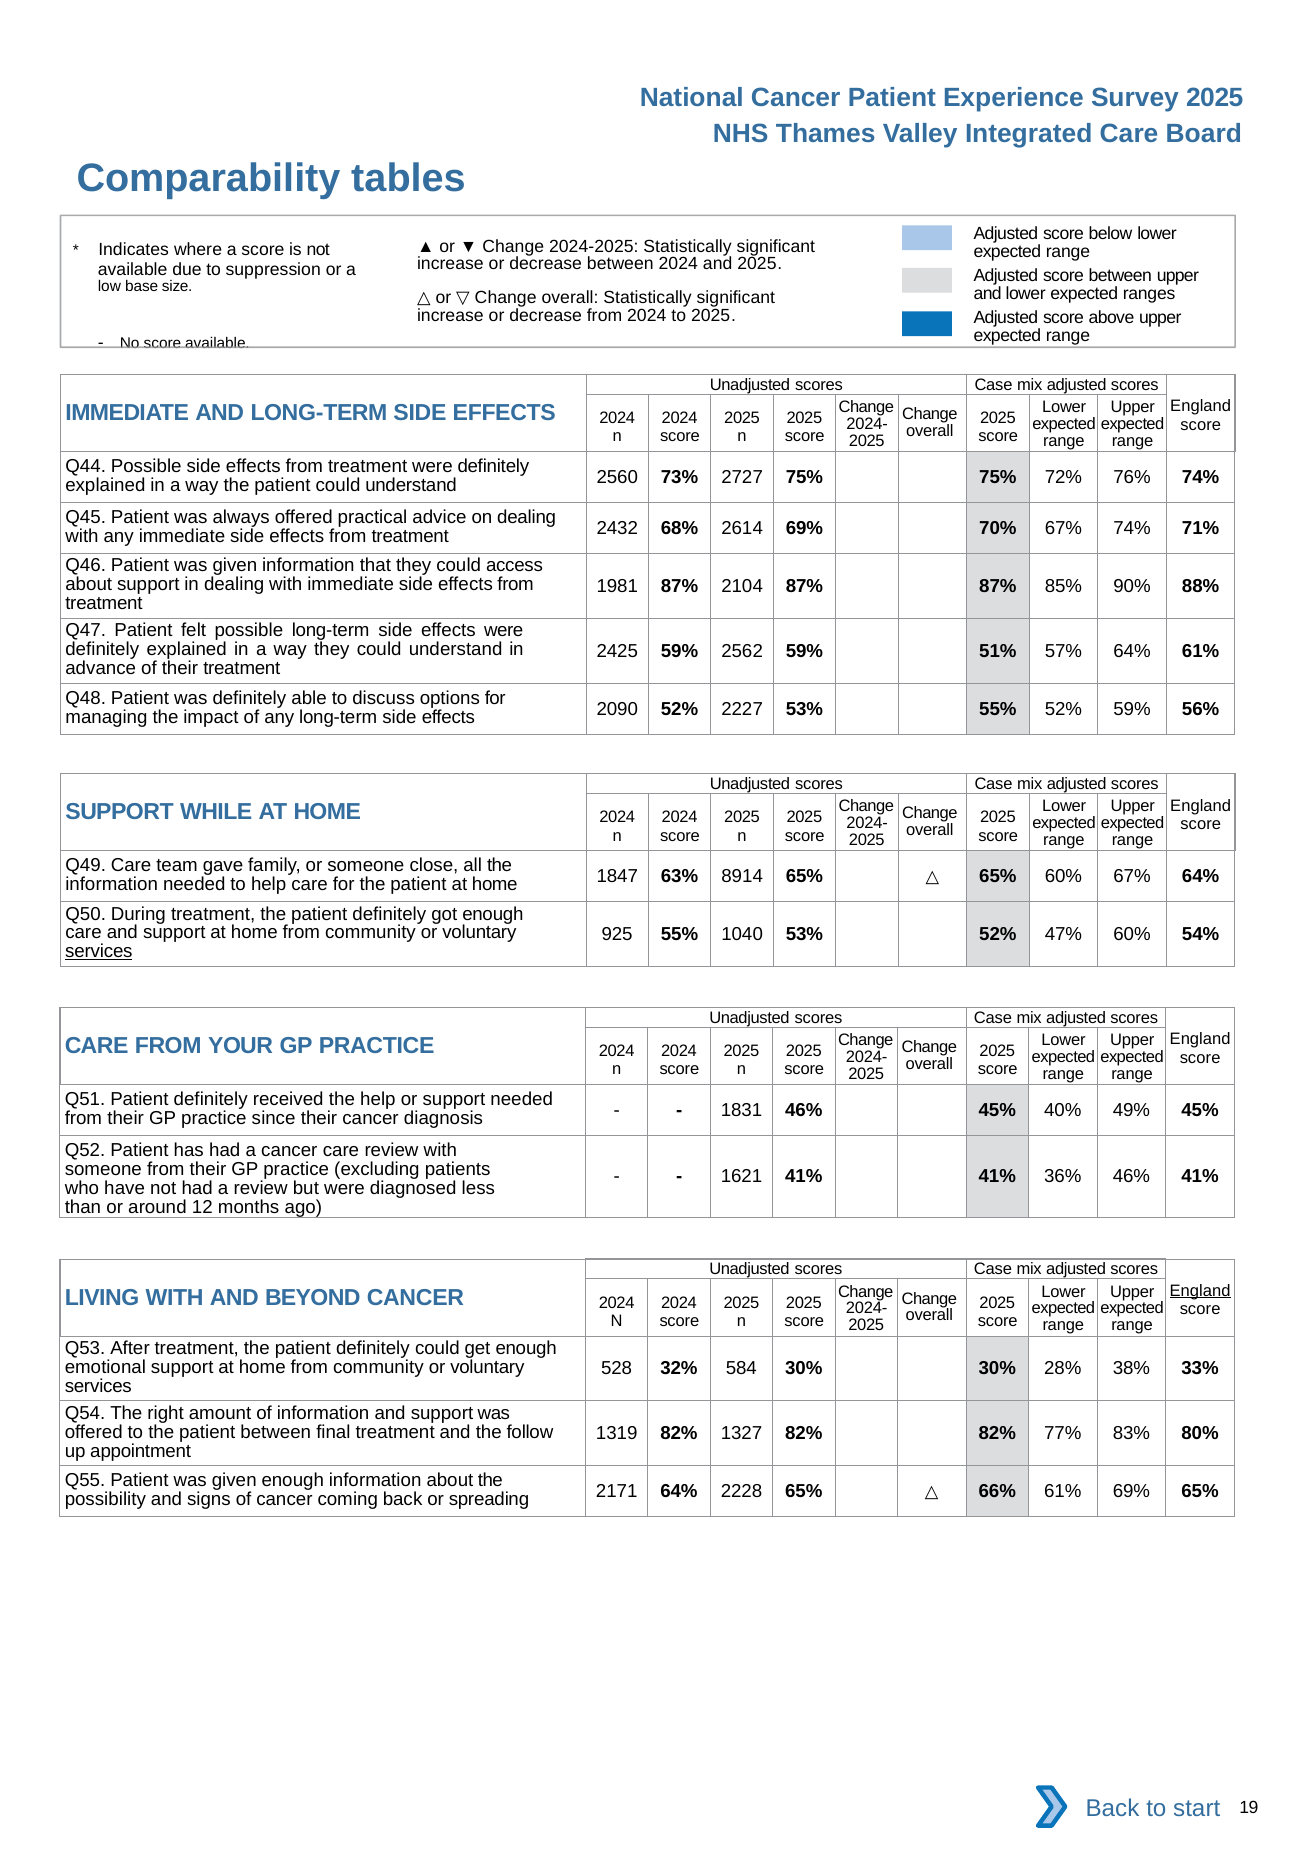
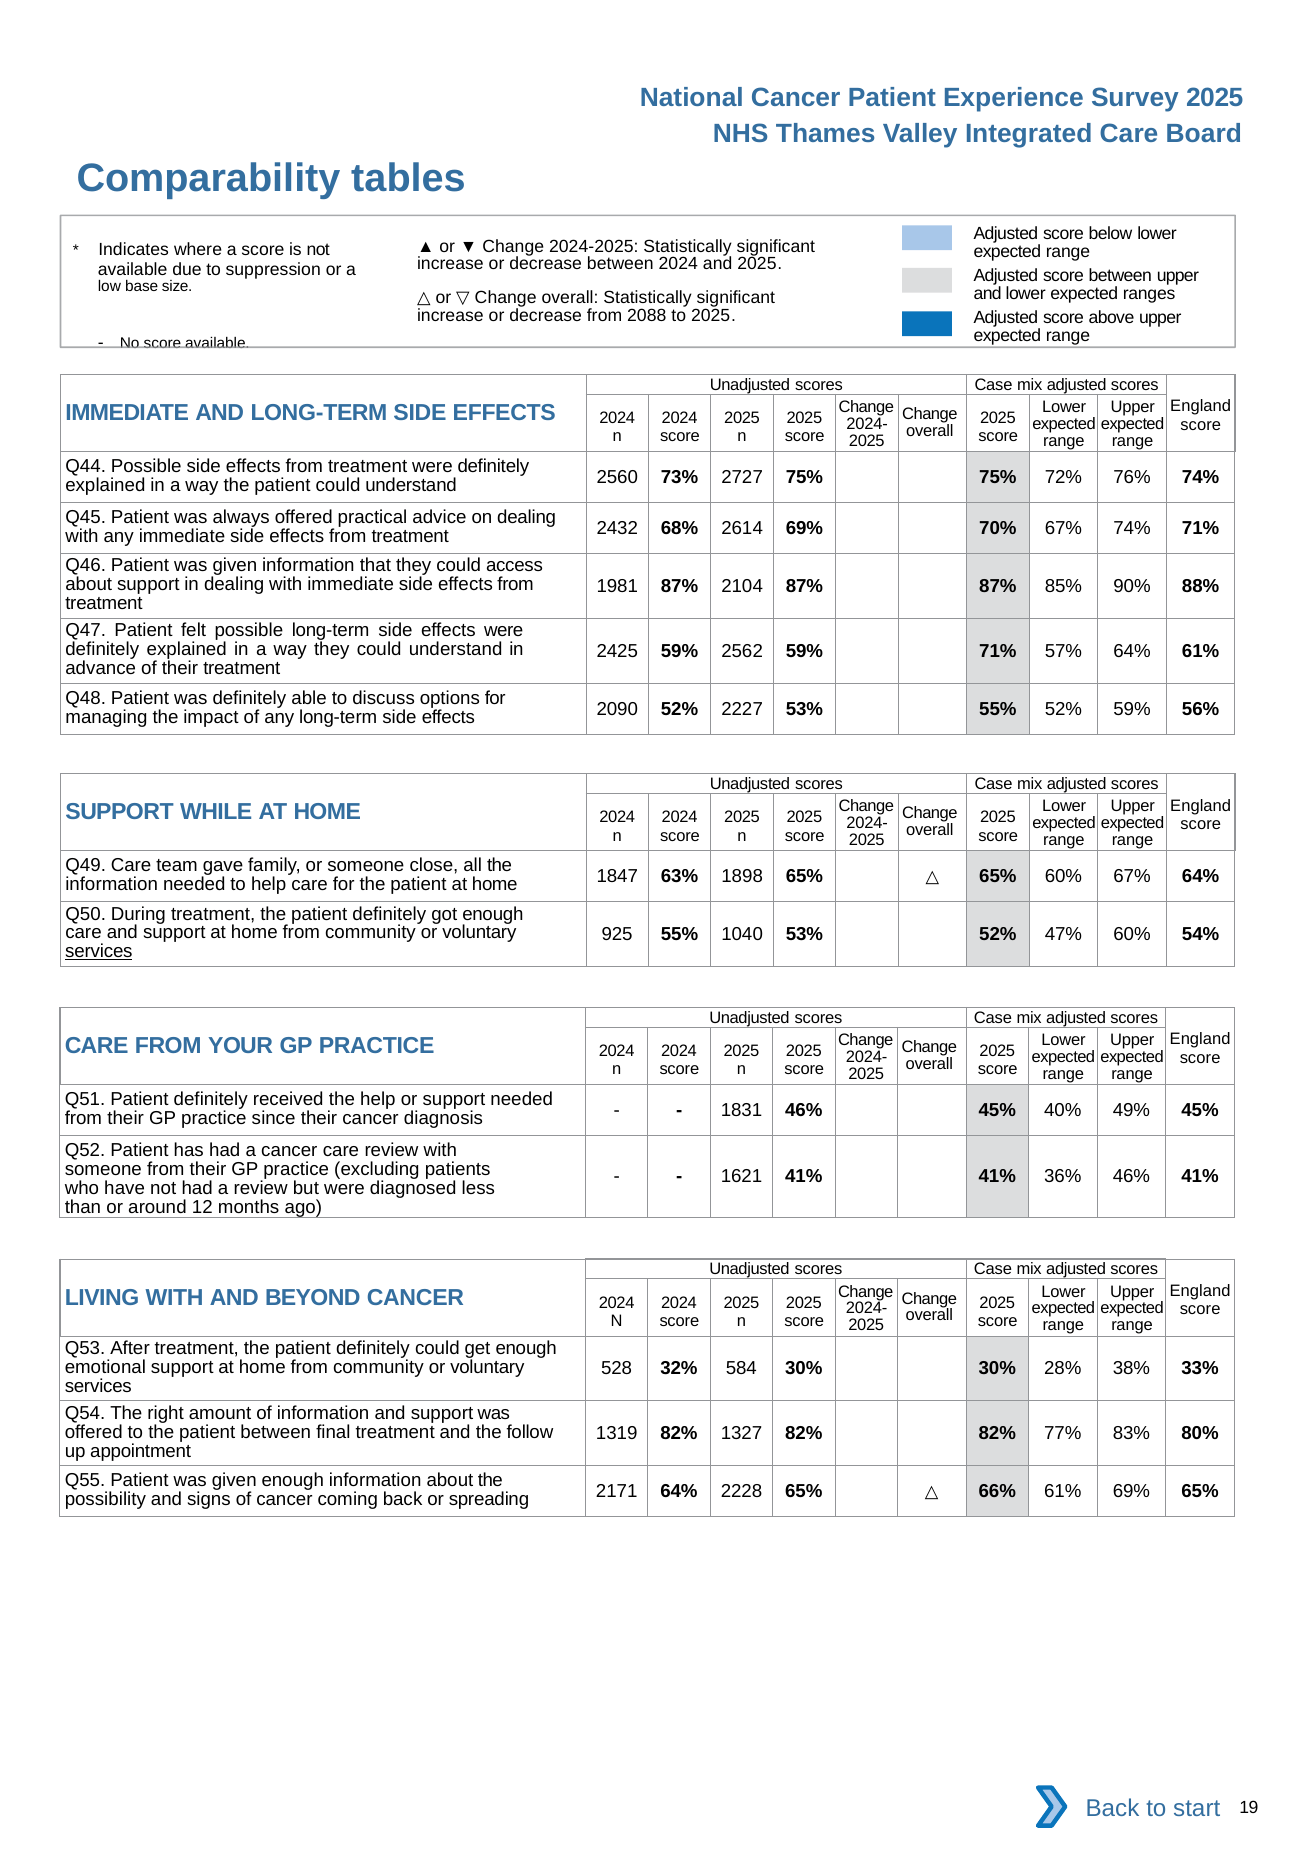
from 2024: 2024 -> 2088
59% 51%: 51% -> 71%
8914: 8914 -> 1898
England at (1200, 1291) underline: present -> none
